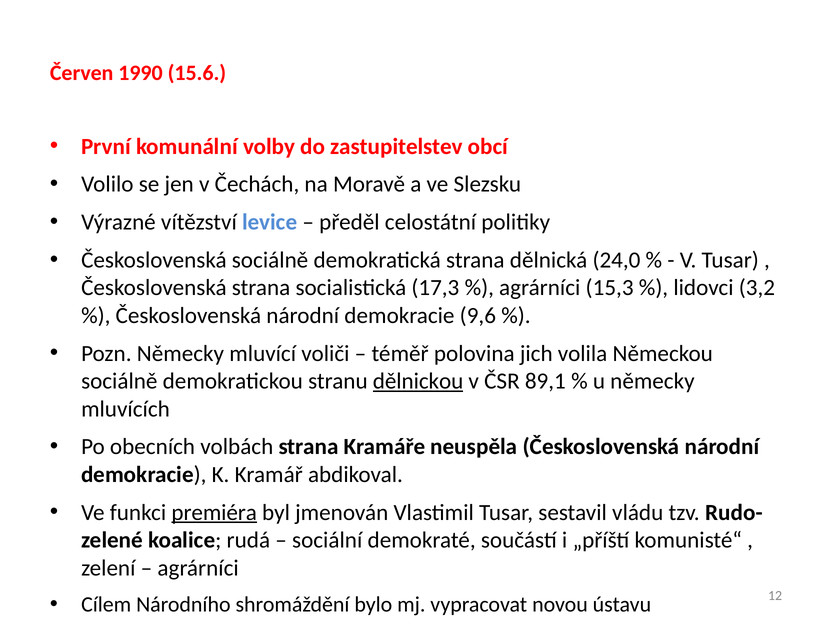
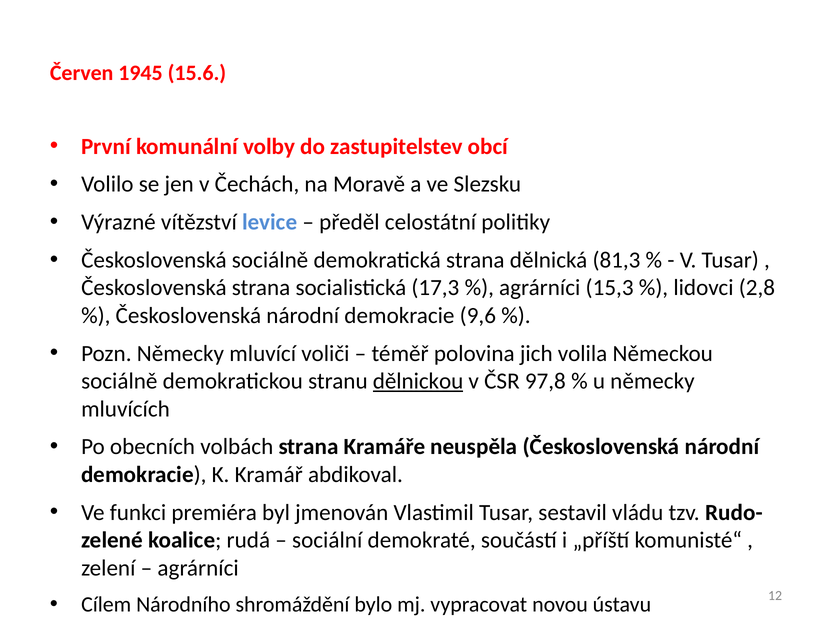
1990: 1990 -> 1945
24,0: 24,0 -> 81,3
3,2: 3,2 -> 2,8
89,1: 89,1 -> 97,8
premiéra underline: present -> none
